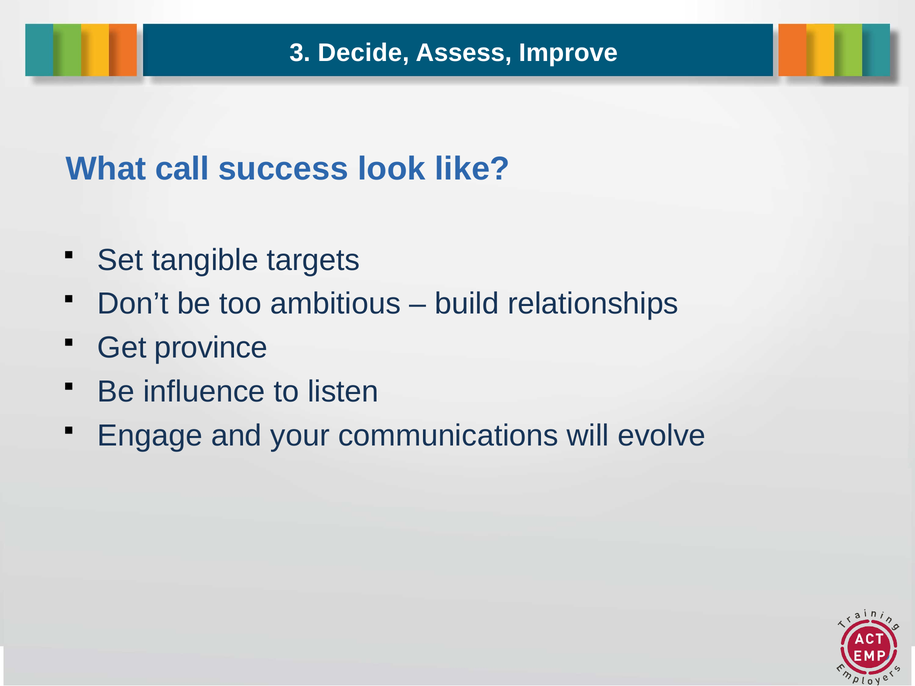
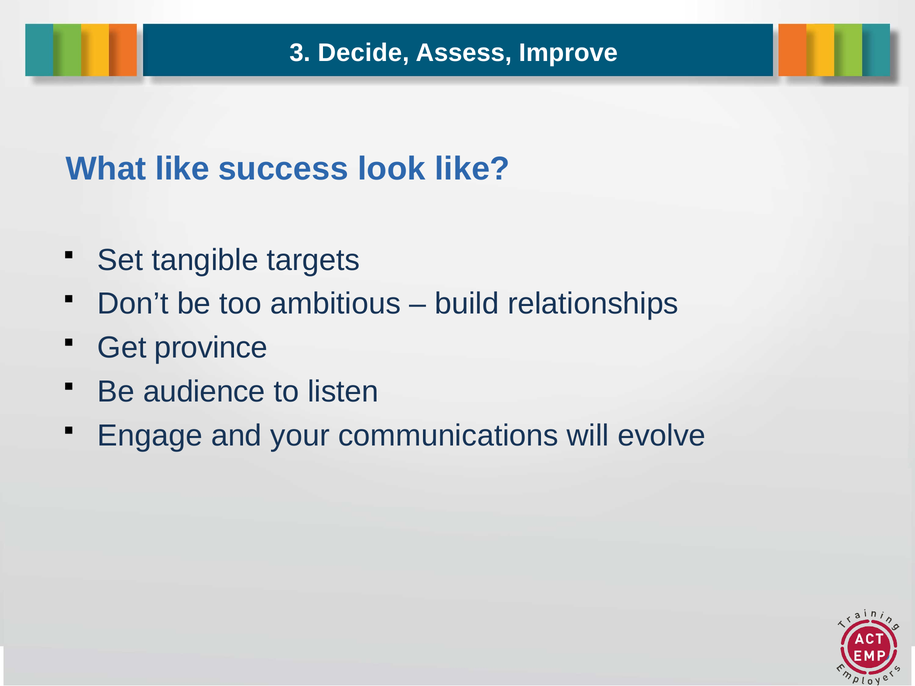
What call: call -> like
influence: influence -> audience
